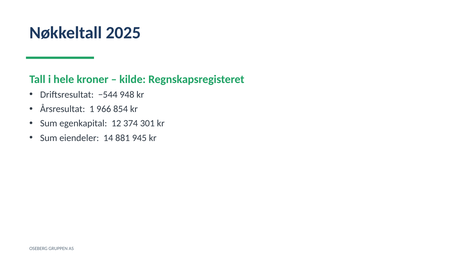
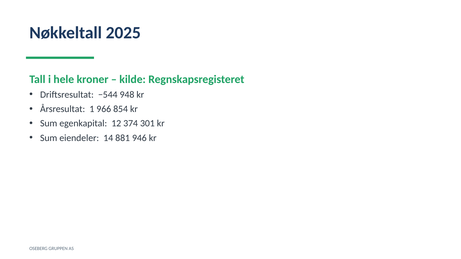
945: 945 -> 946
